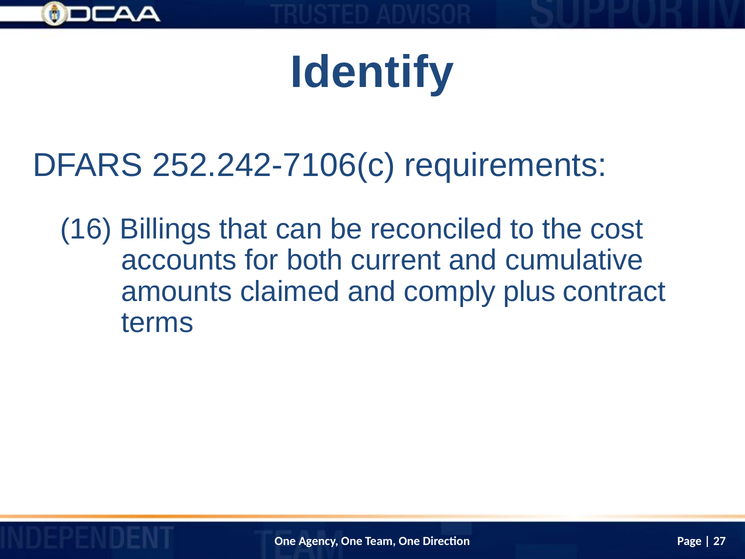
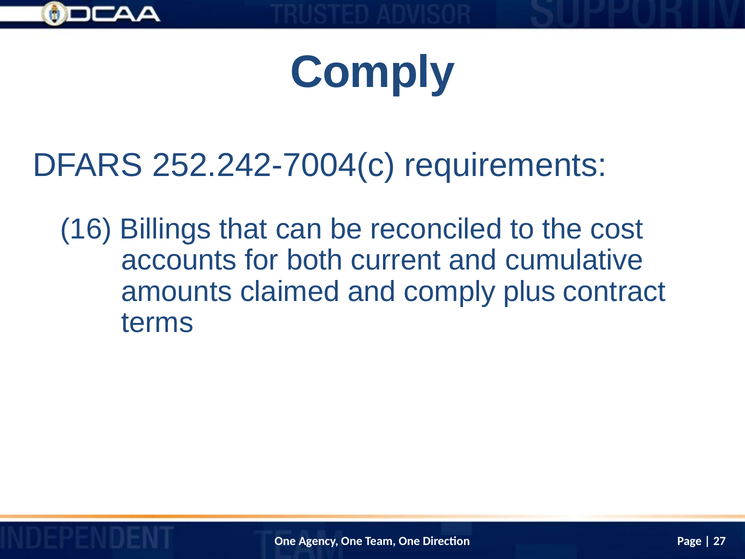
Identify at (372, 72): Identify -> Comply
252.242-7106(c: 252.242-7106(c -> 252.242-7004(c
